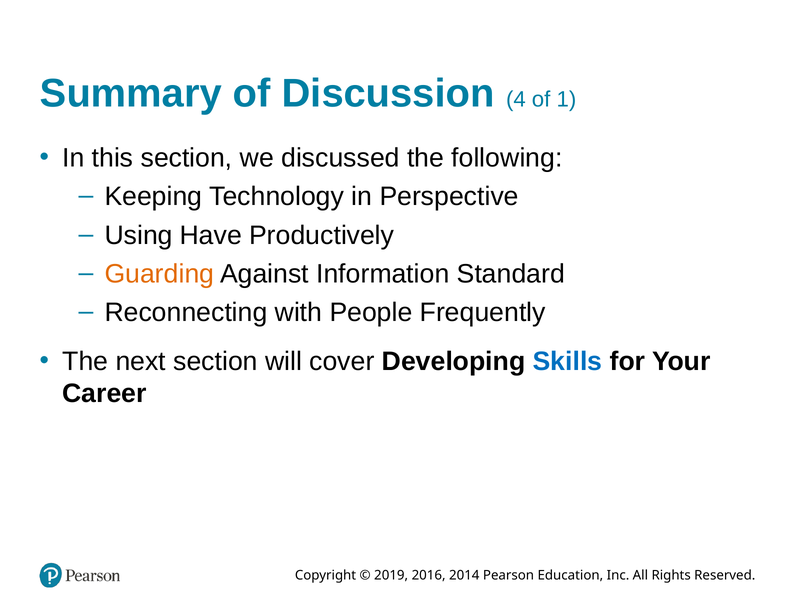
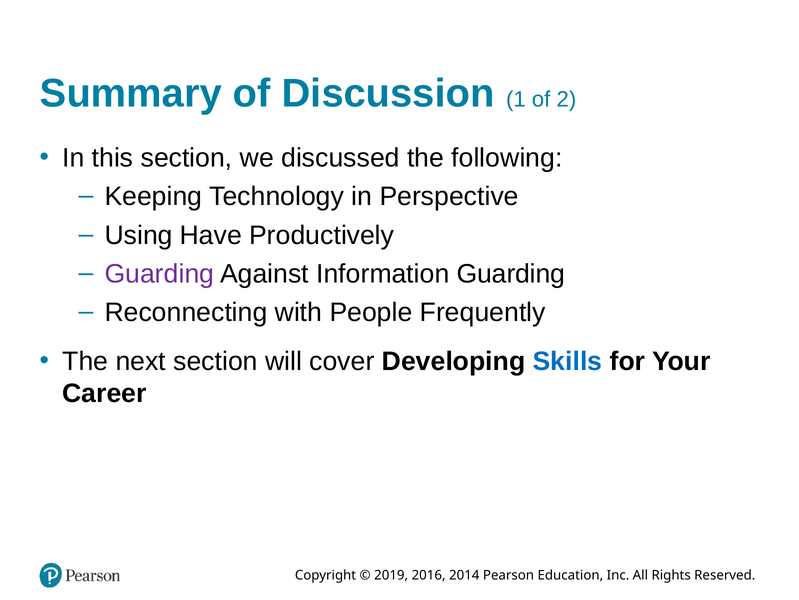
4: 4 -> 1
1: 1 -> 2
Guarding at (159, 274) colour: orange -> purple
Information Standard: Standard -> Guarding
